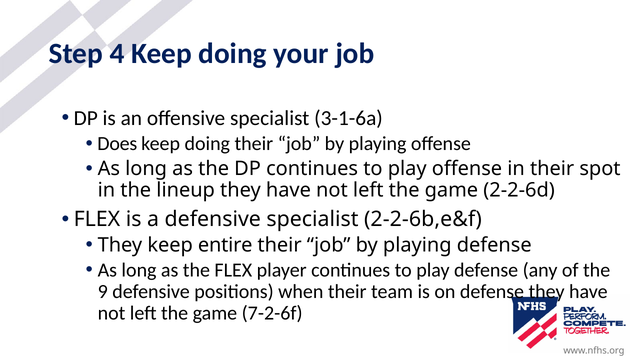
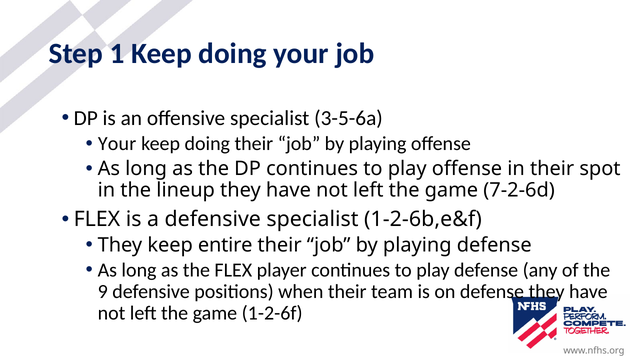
4: 4 -> 1
3-1-6a: 3-1-6a -> 3-5-6a
Does at (117, 144): Does -> Your
2-2-6d: 2-2-6d -> 7-2-6d
2-2-6b,e&f: 2-2-6b,e&f -> 1-2-6b,e&f
7-2-6f: 7-2-6f -> 1-2-6f
